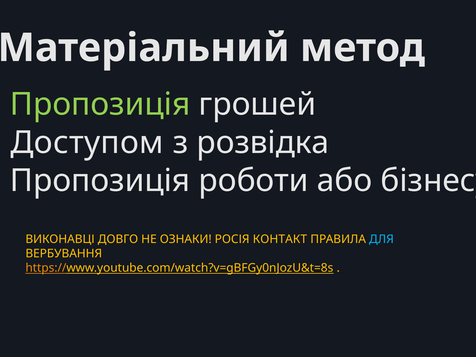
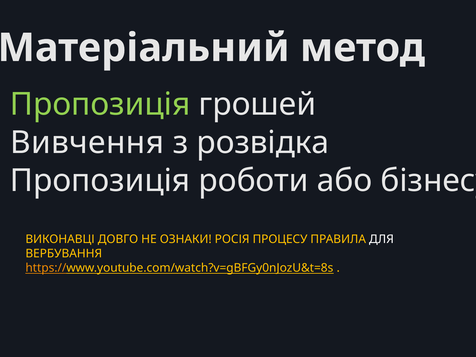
Доступом: Доступом -> Вивчення
КОНТАКТ: КОНТАКТ -> ПРОЦЕСУ
ДЛЯ colour: light blue -> white
